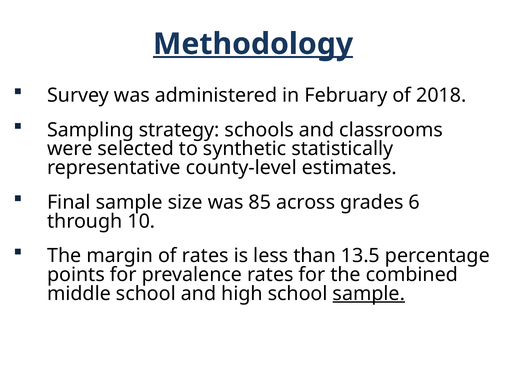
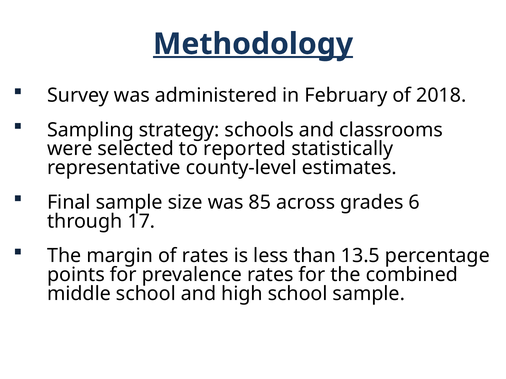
synthetic: synthetic -> reported
10: 10 -> 17
sample at (369, 294) underline: present -> none
